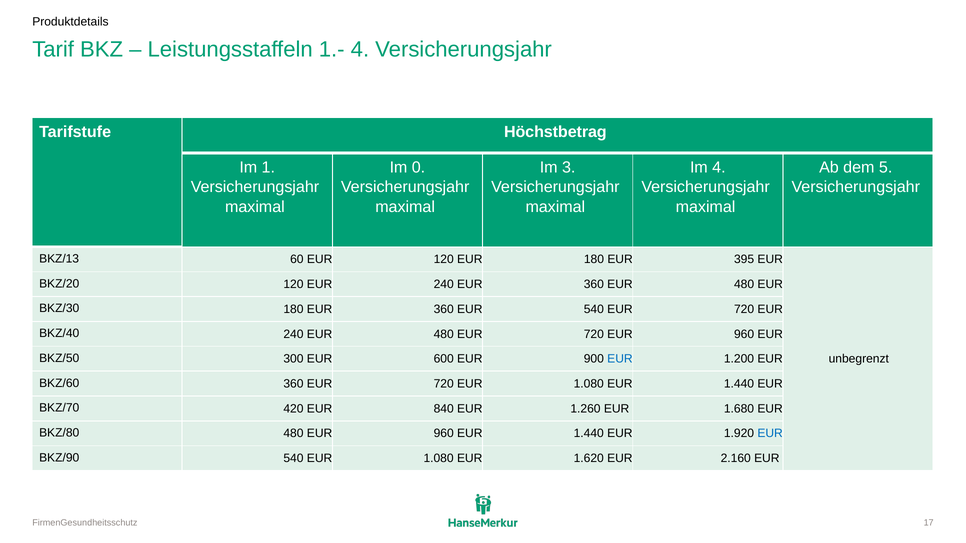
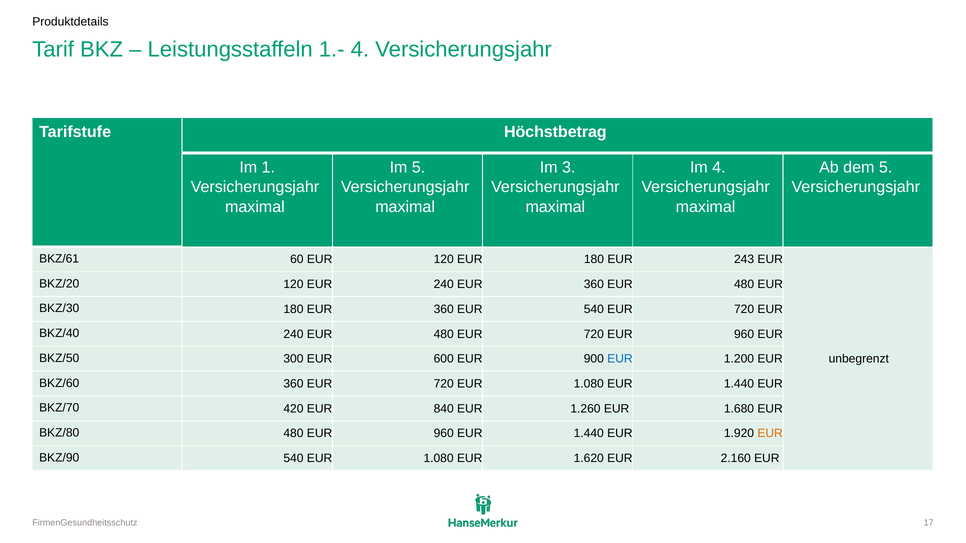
Im 0: 0 -> 5
BKZ/13: BKZ/13 -> BKZ/61
395: 395 -> 243
EUR at (770, 434) colour: blue -> orange
